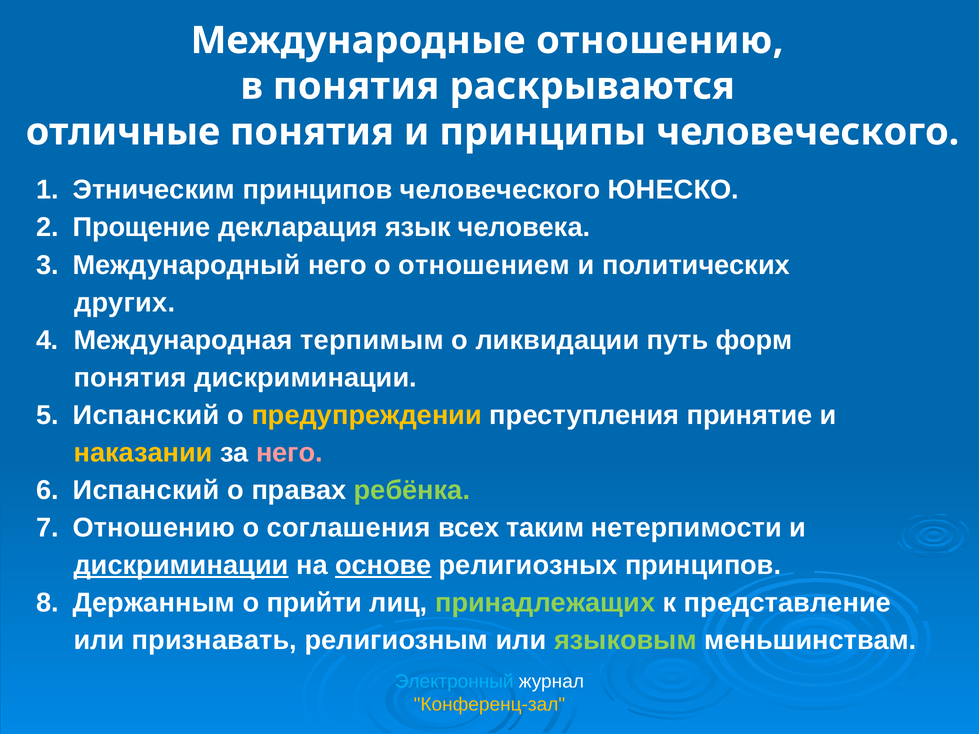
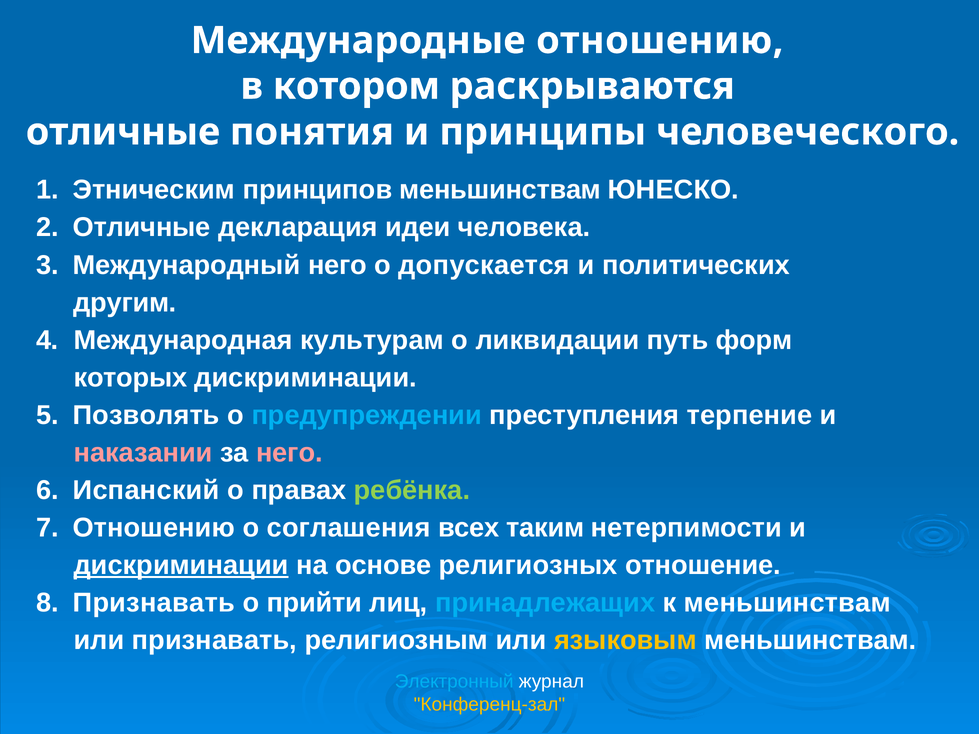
в понятия: понятия -> котором
принципов человеческого: человеческого -> меньшинствам
Прощение at (142, 228): Прощение -> Отличные
язык: язык -> идеи
отношением: отношением -> допускается
других: других -> другим
терпимым: терпимым -> культурам
понятия at (130, 378): понятия -> которых
Испанский at (146, 415): Испанский -> Позволять
предупреждении colour: yellow -> light blue
принятие: принятие -> терпение
наказании colour: yellow -> pink
основе underline: present -> none
религиозных принципов: принципов -> отношение
Держанным at (154, 603): Держанным -> Признавать
принадлежащих colour: light green -> light blue
к представление: представление -> меньшинствам
языковым colour: light green -> yellow
